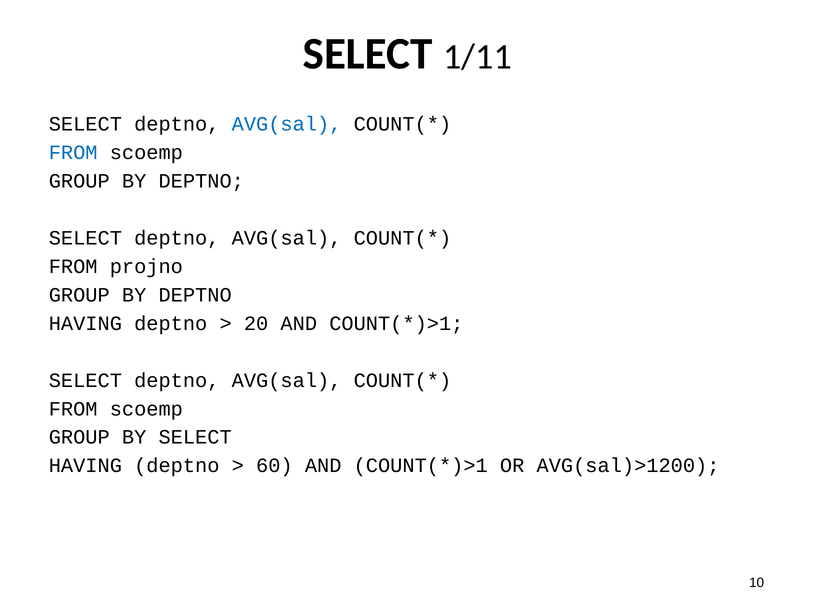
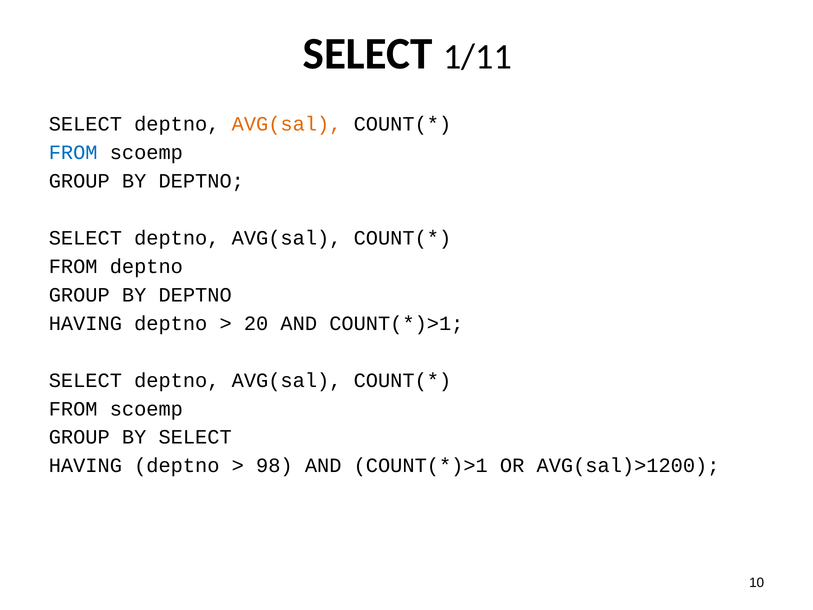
AVG(sal at (287, 124) colour: blue -> orange
FROM projno: projno -> deptno
60: 60 -> 98
